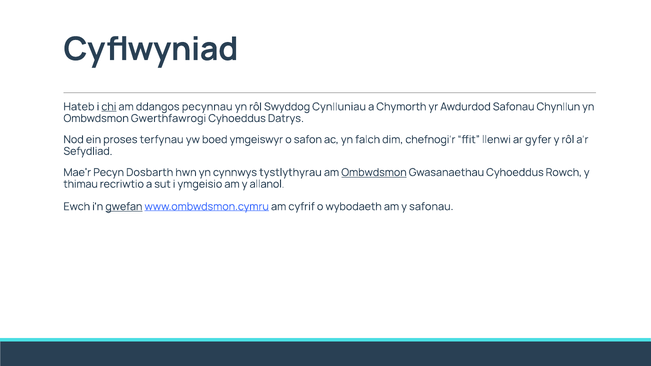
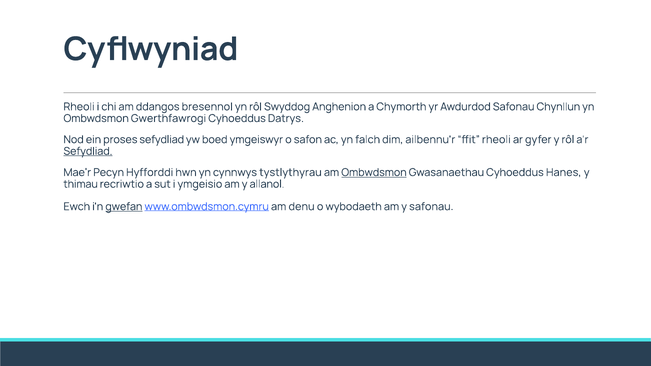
Hateb at (79, 107): Hateb -> Rheoli
chi underline: present -> none
pecynnau: pecynnau -> bresennol
Cynlluniau: Cynlluniau -> Anghenion
proses terfynau: terfynau -> sefydliad
chefnogi'r: chefnogi'r -> ailbennu'r
ffit llenwi: llenwi -> rheoli
Sefydliad at (88, 151) underline: none -> present
Dosbarth: Dosbarth -> Hyfforddi
Rowch: Rowch -> Hanes
cyfrif: cyfrif -> denu
